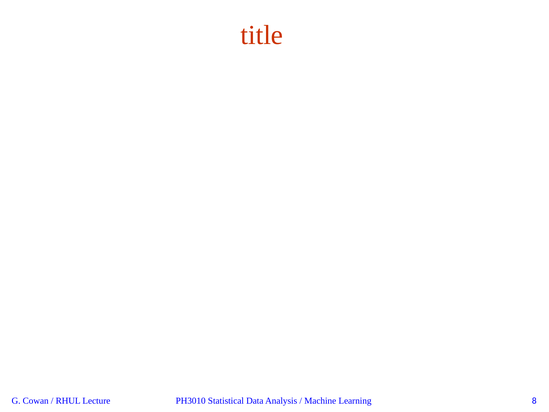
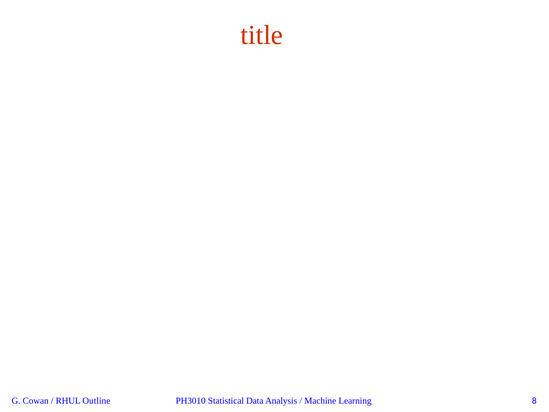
Lecture: Lecture -> Outline
